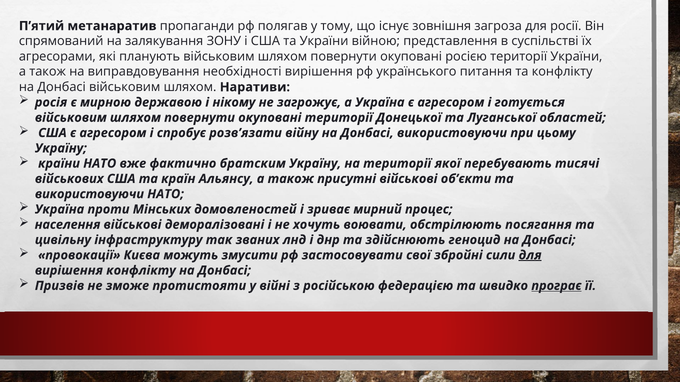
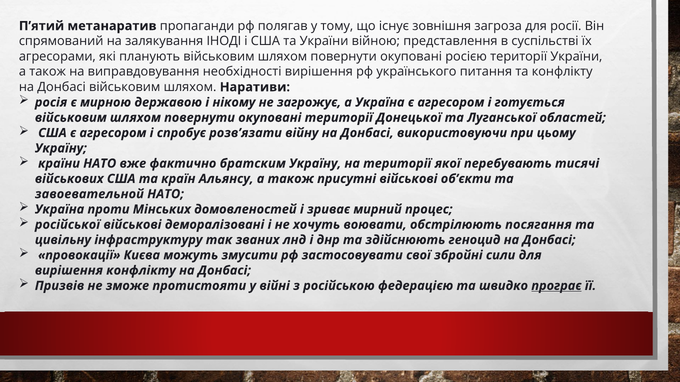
ЗОНУ: ЗОНУ -> ІНОДІ
використовуючи at (89, 194): використовуючи -> завоевательной
населення: населення -> російської
для at (530, 255) underline: present -> none
